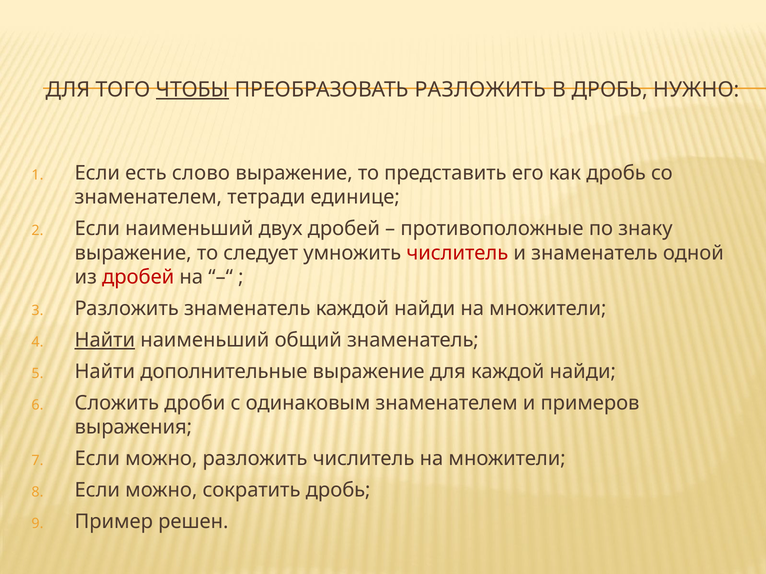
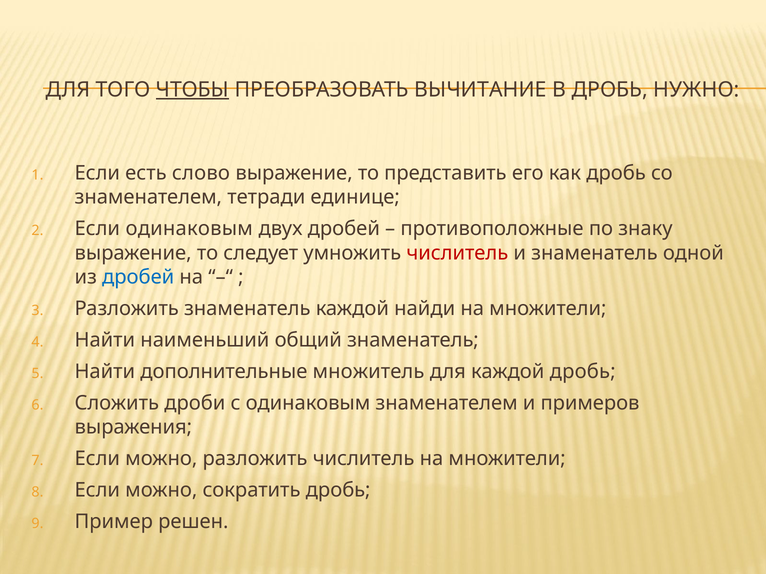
ПРЕОБРАЗОВАТЬ РАЗЛОЖИТЬ: РАЗЛОЖИТЬ -> ВЫЧИТАНИЕ
Если наименьший: наименьший -> одинаковым
дробей at (138, 277) colour: red -> blue
Найти at (105, 340) underline: present -> none
дополнительные выражение: выражение -> множитель
для каждой найди: найди -> дробь
